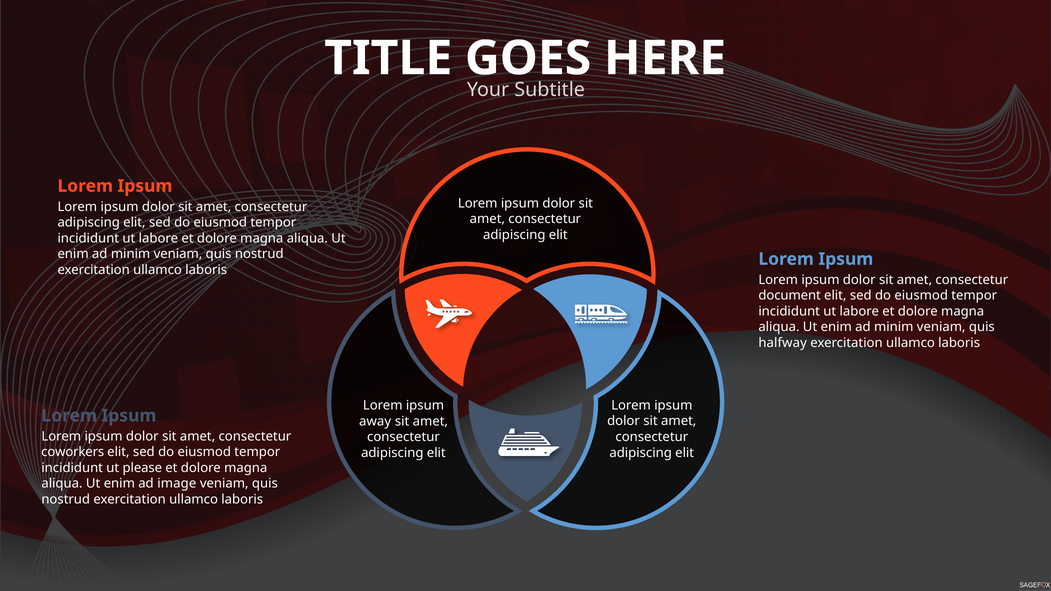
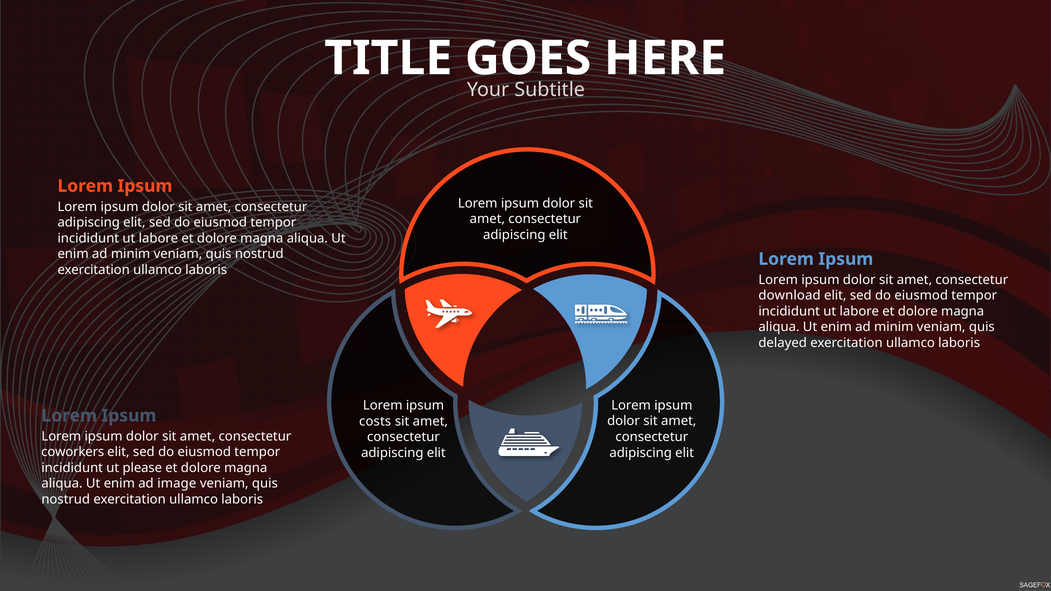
document: document -> download
halfway: halfway -> delayed
away: away -> costs
